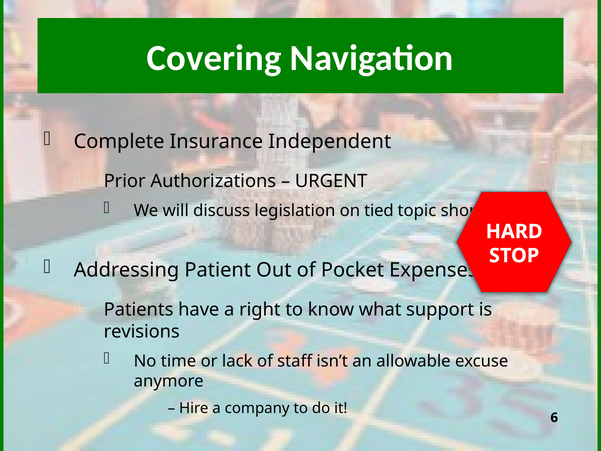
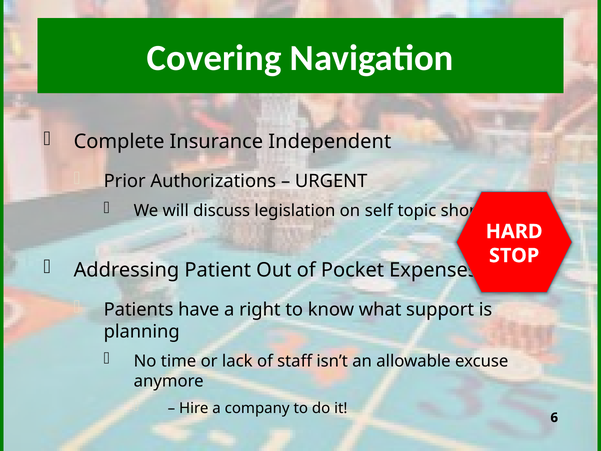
tied: tied -> self
revisions: revisions -> planning
